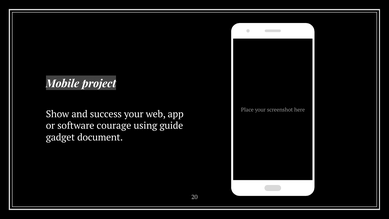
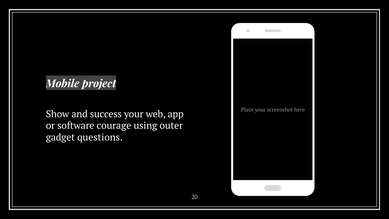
guide: guide -> outer
document: document -> questions
